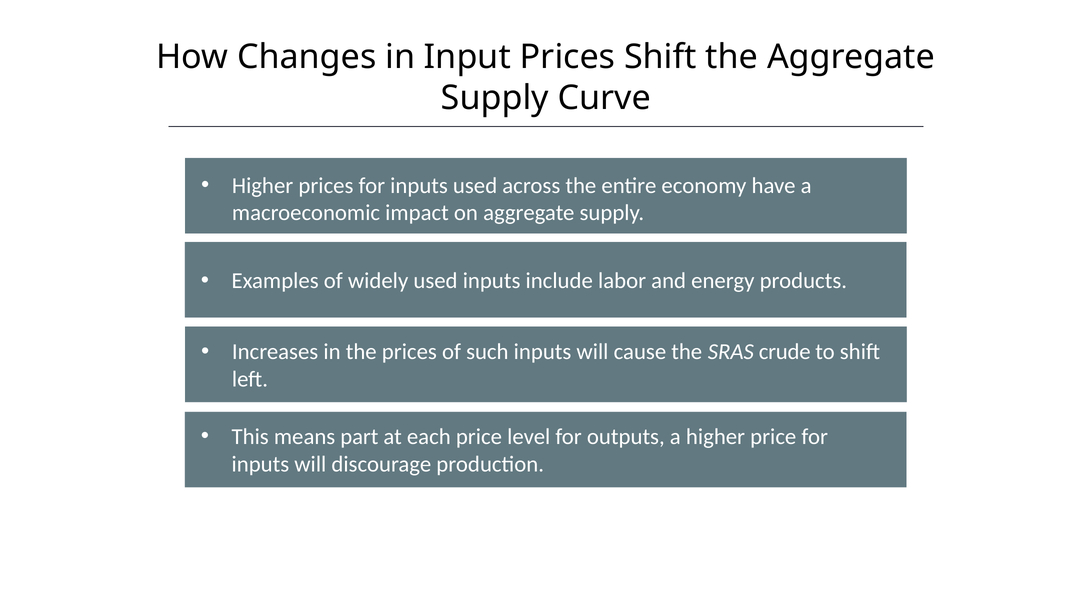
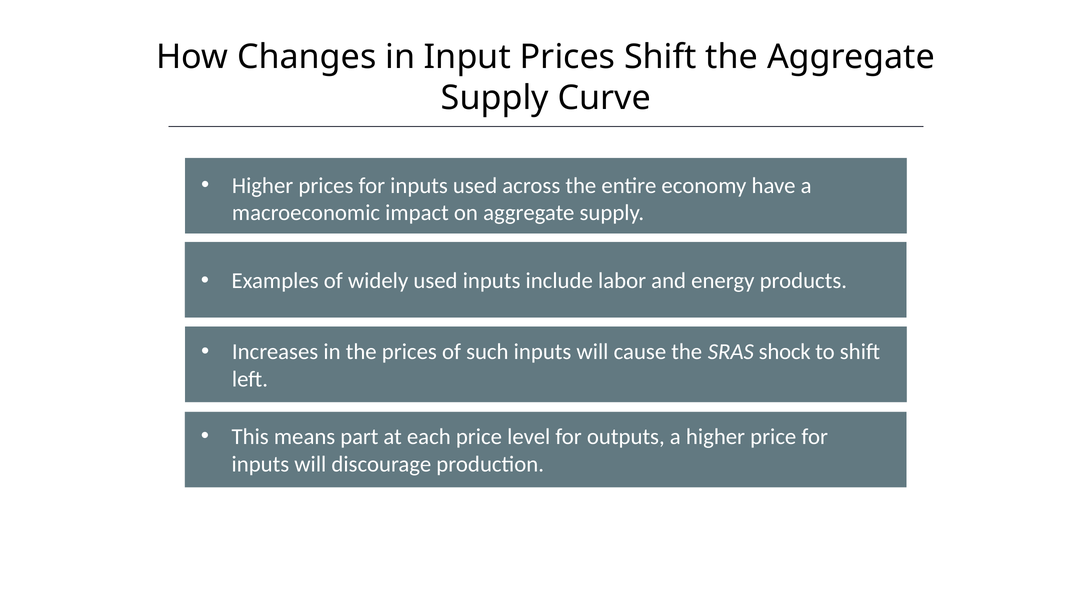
crude: crude -> shock
